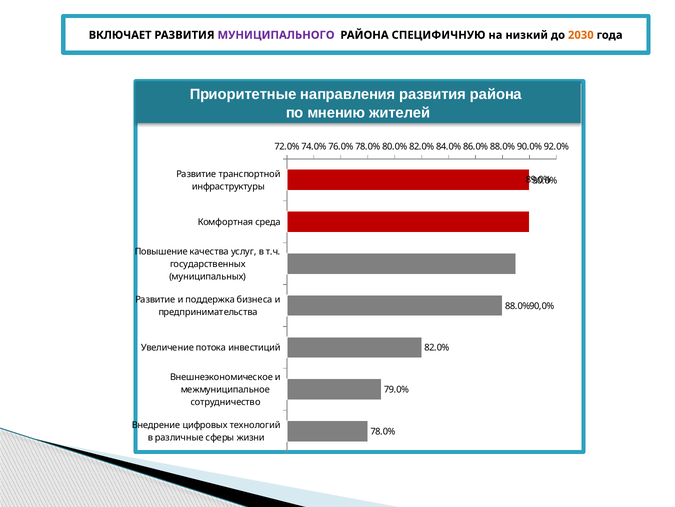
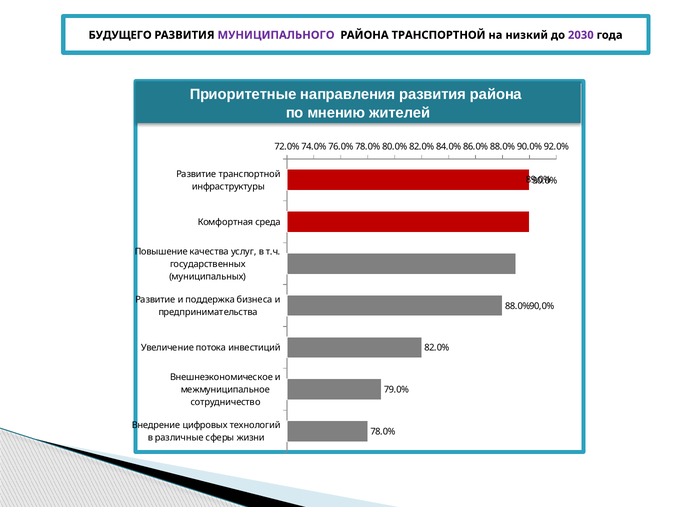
ВКЛЮЧАЕТ: ВКЛЮЧАЕТ -> БУДУЩЕГО
РАЙОНА СПЕЦИФИЧНУЮ: СПЕЦИФИЧНУЮ -> ТРАНСПОРТНОЙ
2030 colour: orange -> purple
